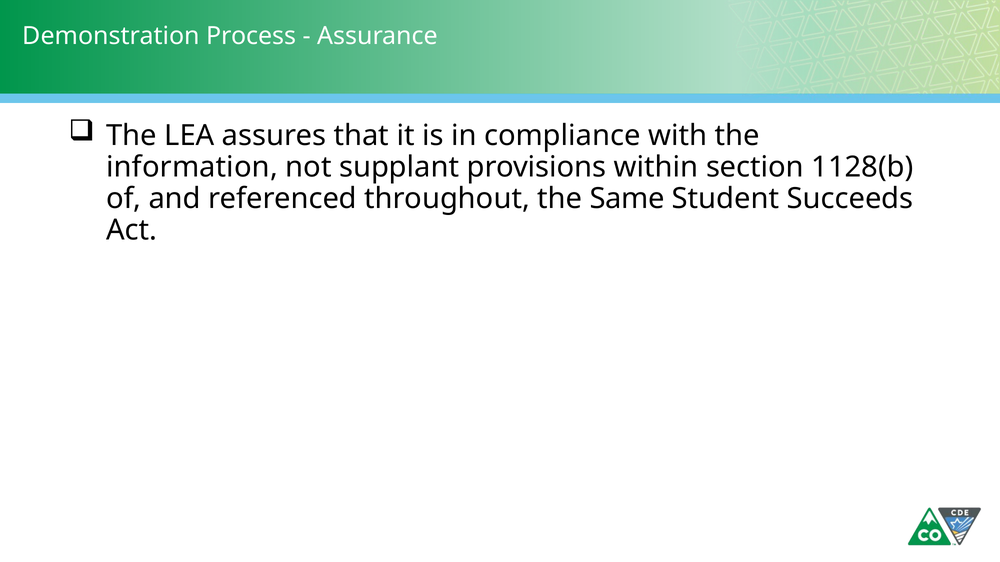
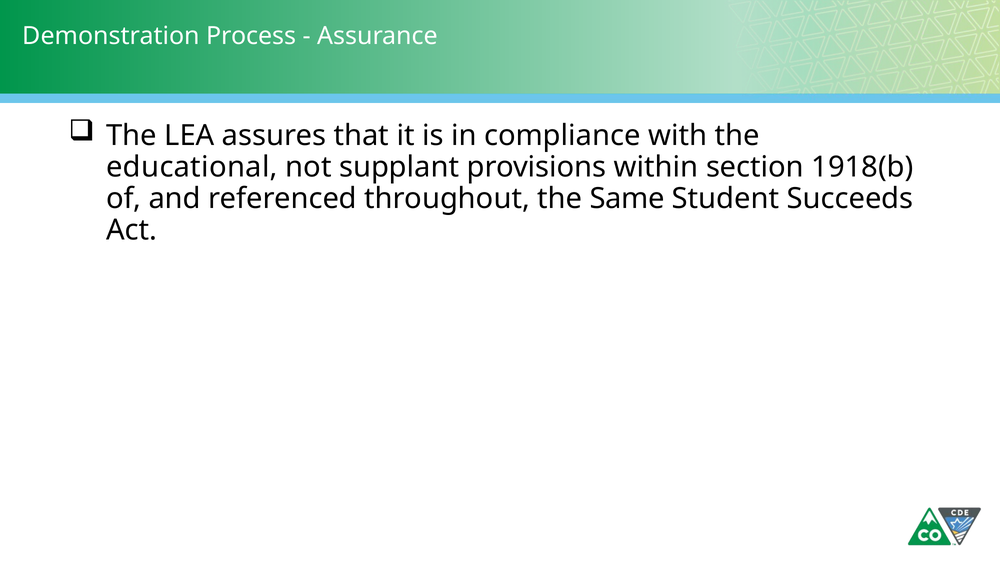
information: information -> educational
1128(b: 1128(b -> 1918(b
